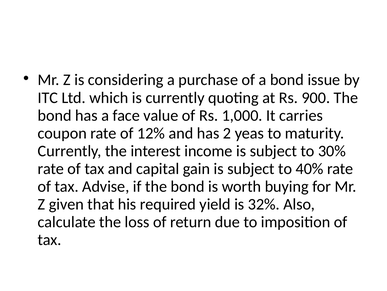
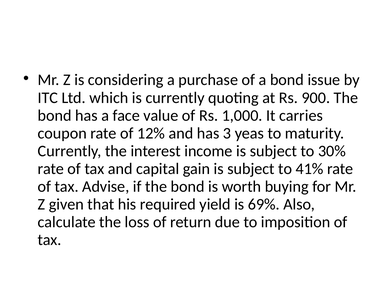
2: 2 -> 3
40%: 40% -> 41%
32%: 32% -> 69%
